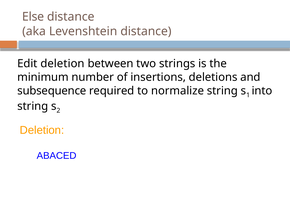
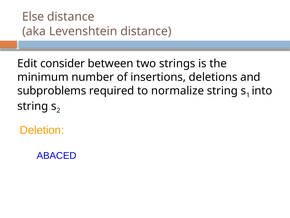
Edit deletion: deletion -> consider
subsequence: subsequence -> subproblems
